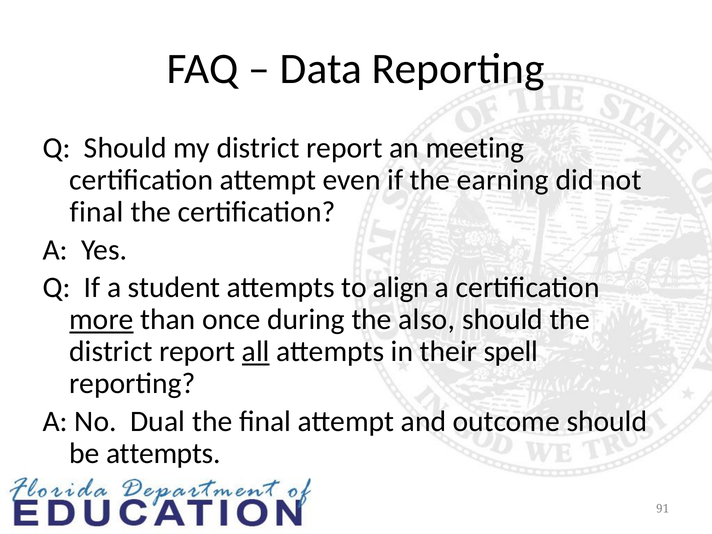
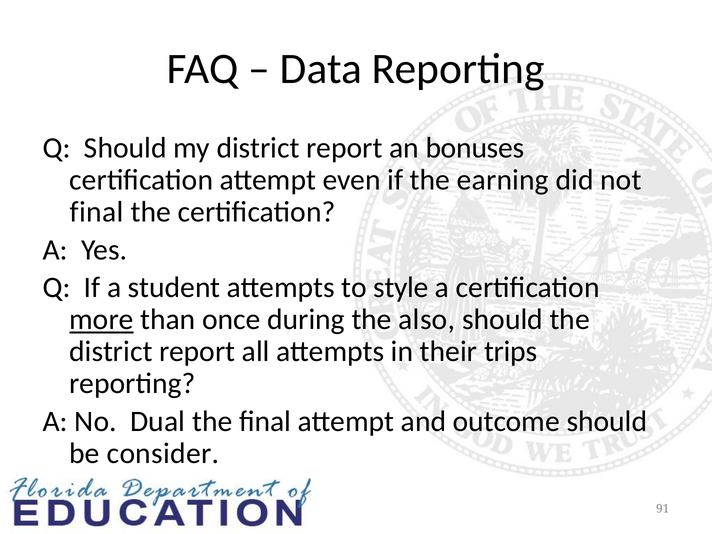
meeting: meeting -> bonuses
align: align -> style
all underline: present -> none
spell: spell -> trips
be attempts: attempts -> consider
